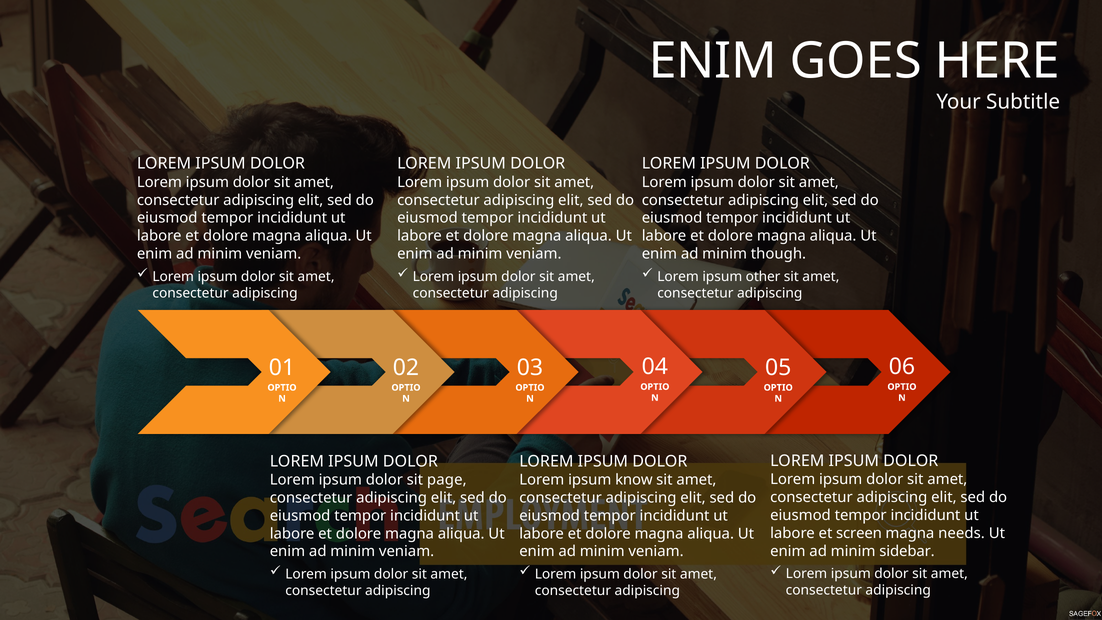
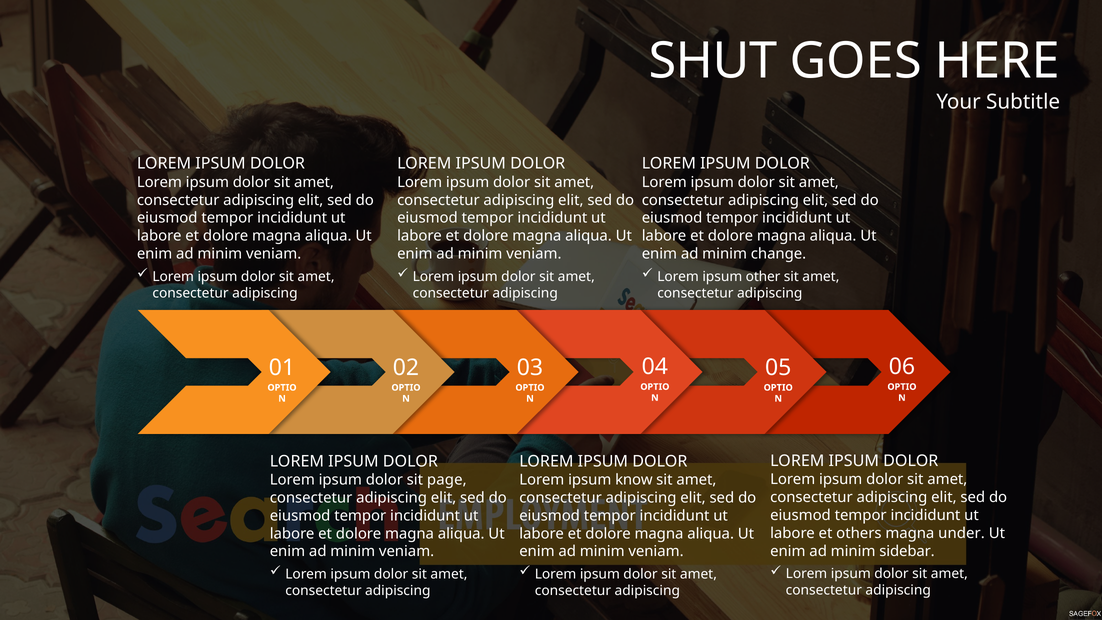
ENIM at (713, 61): ENIM -> SHUT
though: though -> change
screen: screen -> others
needs: needs -> under
